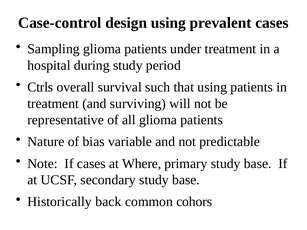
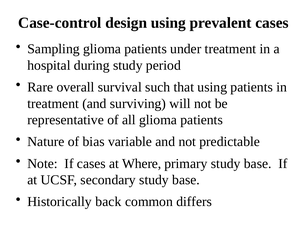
Ctrls: Ctrls -> Rare
cohors: cohors -> differs
